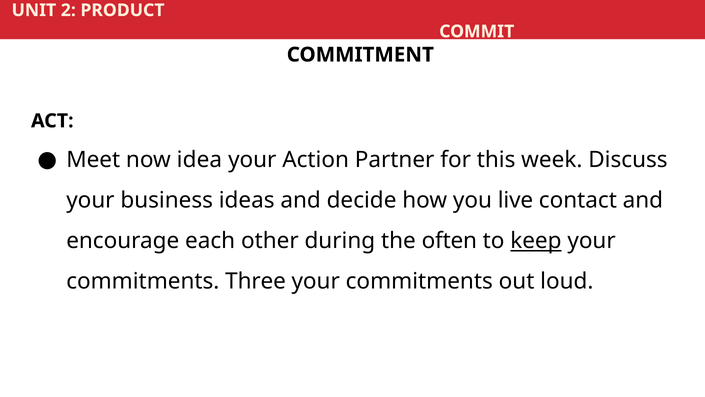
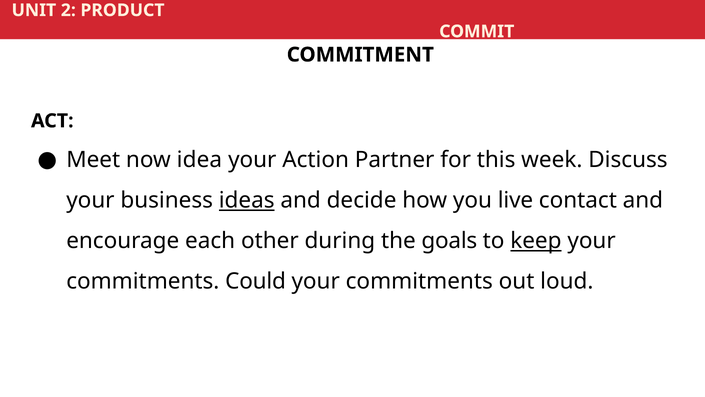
ideas underline: none -> present
often: often -> goals
Three: Three -> Could
